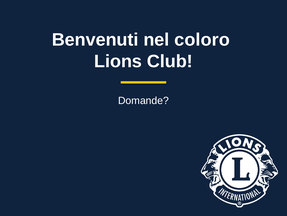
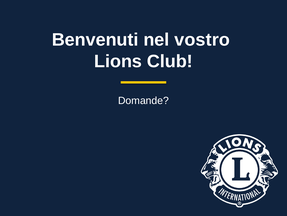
coloro: coloro -> vostro
